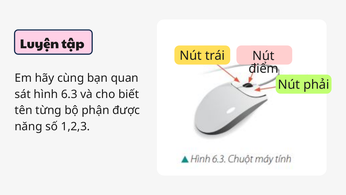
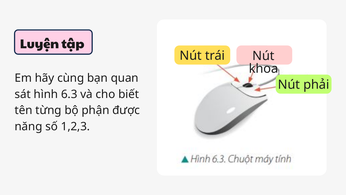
điểm: điểm -> khoa
